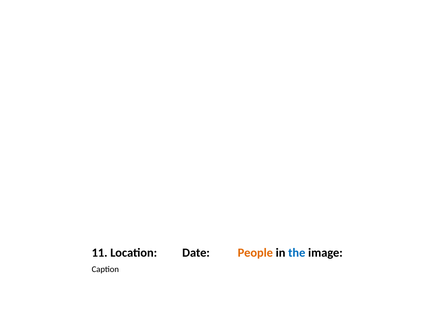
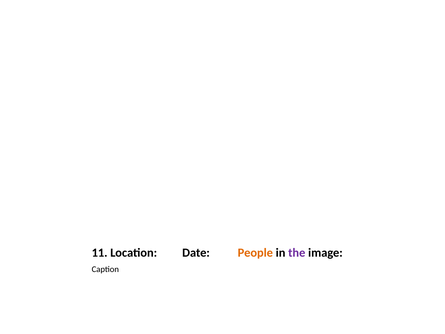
the colour: blue -> purple
